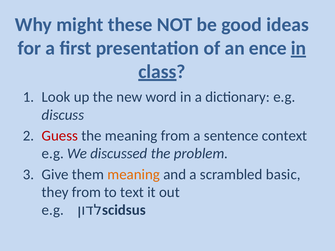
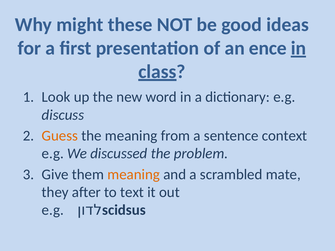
Guess colour: red -> orange
basic: basic -> mate
they from: from -> after
